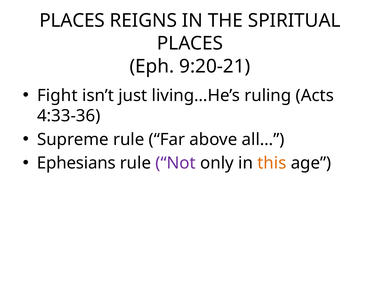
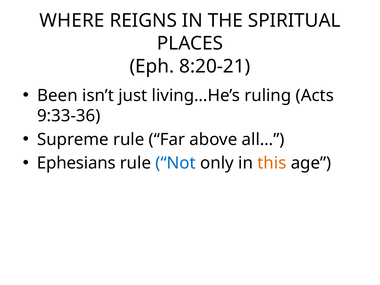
PLACES at (72, 21): PLACES -> WHERE
9:20-21: 9:20-21 -> 8:20-21
Fight: Fight -> Been
4:33-36: 4:33-36 -> 9:33-36
Not colour: purple -> blue
